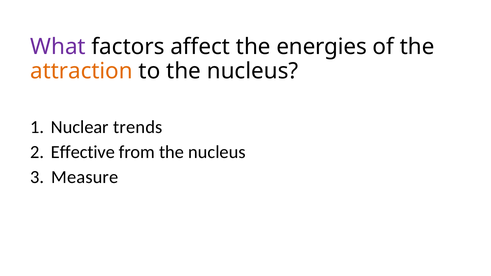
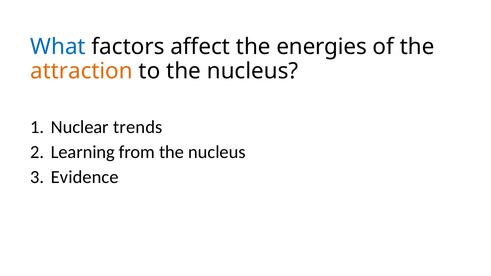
What colour: purple -> blue
Effective: Effective -> Learning
Measure: Measure -> Evidence
